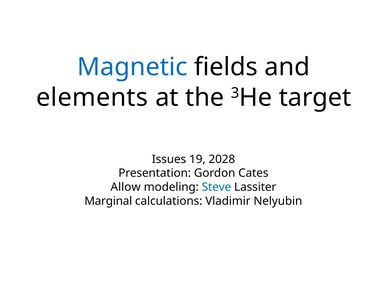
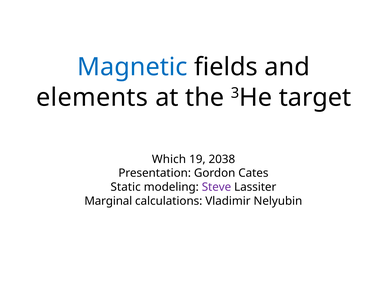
Issues: Issues -> Which
2028: 2028 -> 2038
Allow: Allow -> Static
Steve colour: blue -> purple
